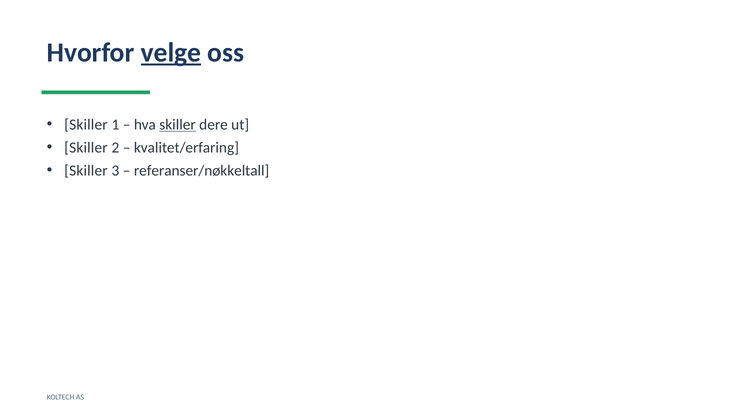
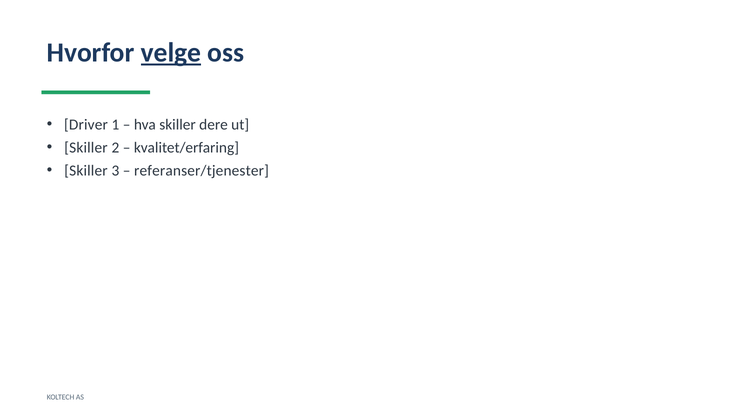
Skiller at (86, 125): Skiller -> Driver
skiller at (178, 125) underline: present -> none
referanser/nøkkeltall: referanser/nøkkeltall -> referanser/tjenester
